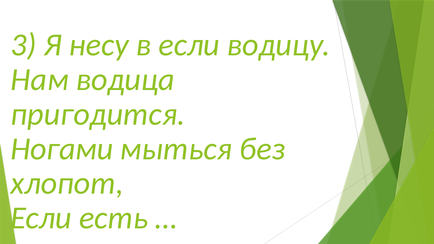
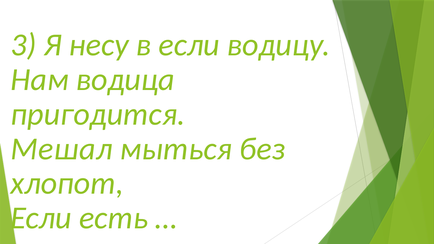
Ногами: Ногами -> Мешал
